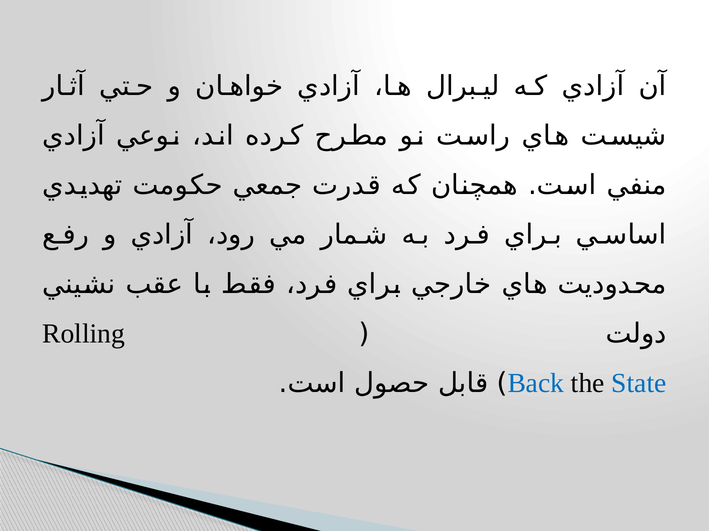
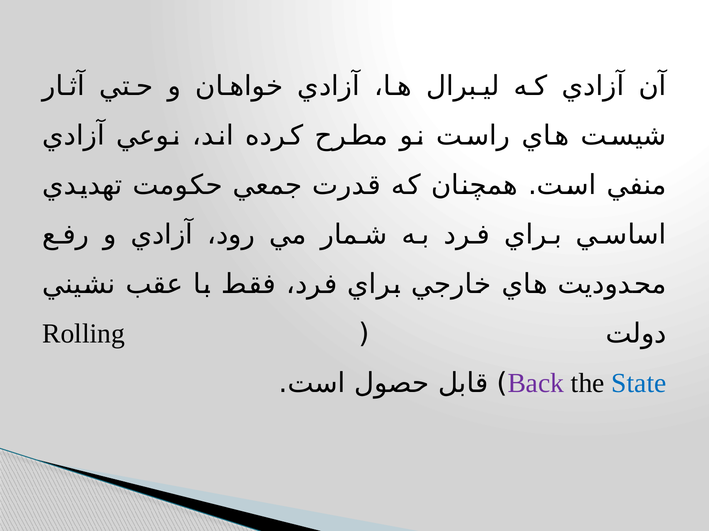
Back colour: blue -> purple
